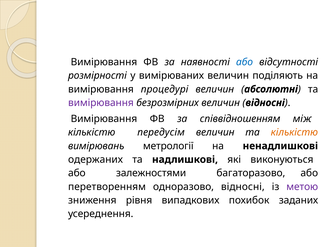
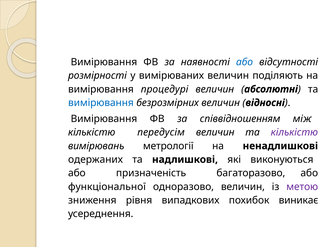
вимірювання at (101, 103) colour: purple -> blue
кількістю at (294, 132) colour: orange -> purple
залежностями: залежностями -> призначеність
перетворенням: перетворенням -> функціональної
одноразово відносні: відносні -> величин
заданих: заданих -> виникає
